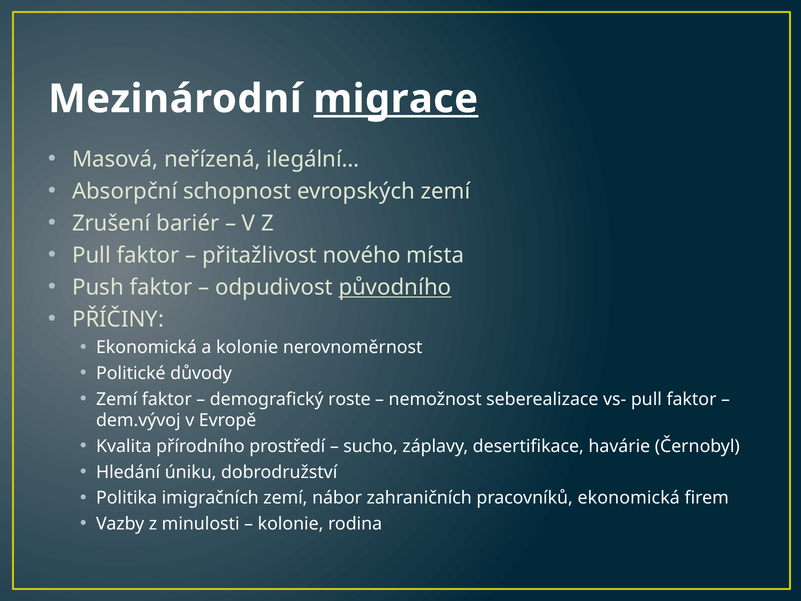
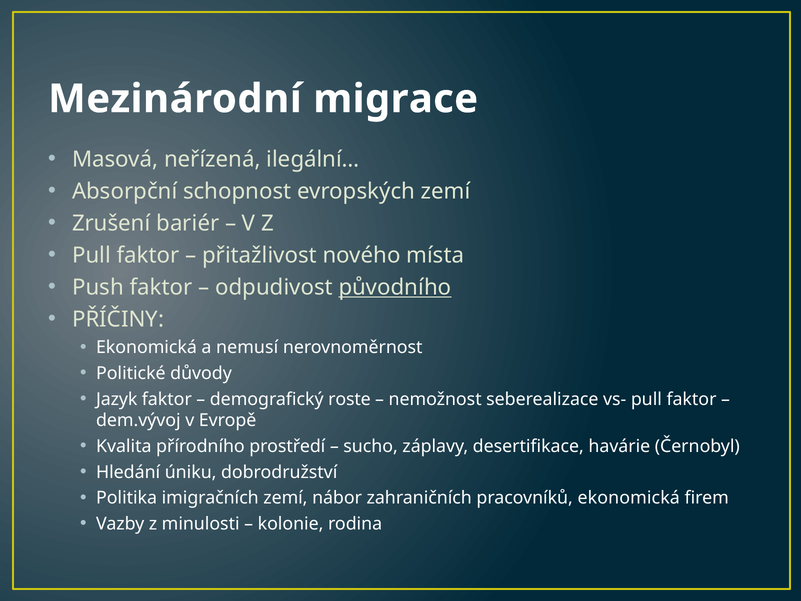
migrace underline: present -> none
a kolonie: kolonie -> nemusí
Zemí at (117, 399): Zemí -> Jazyk
